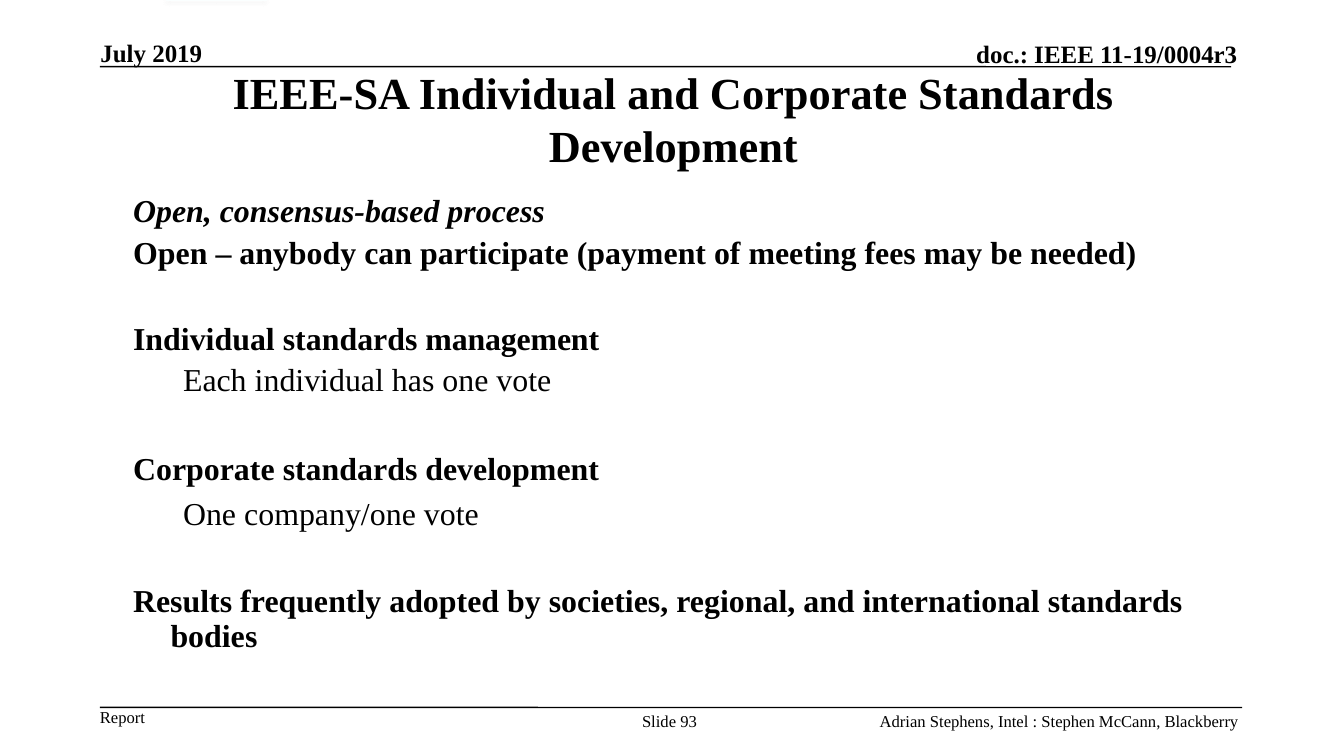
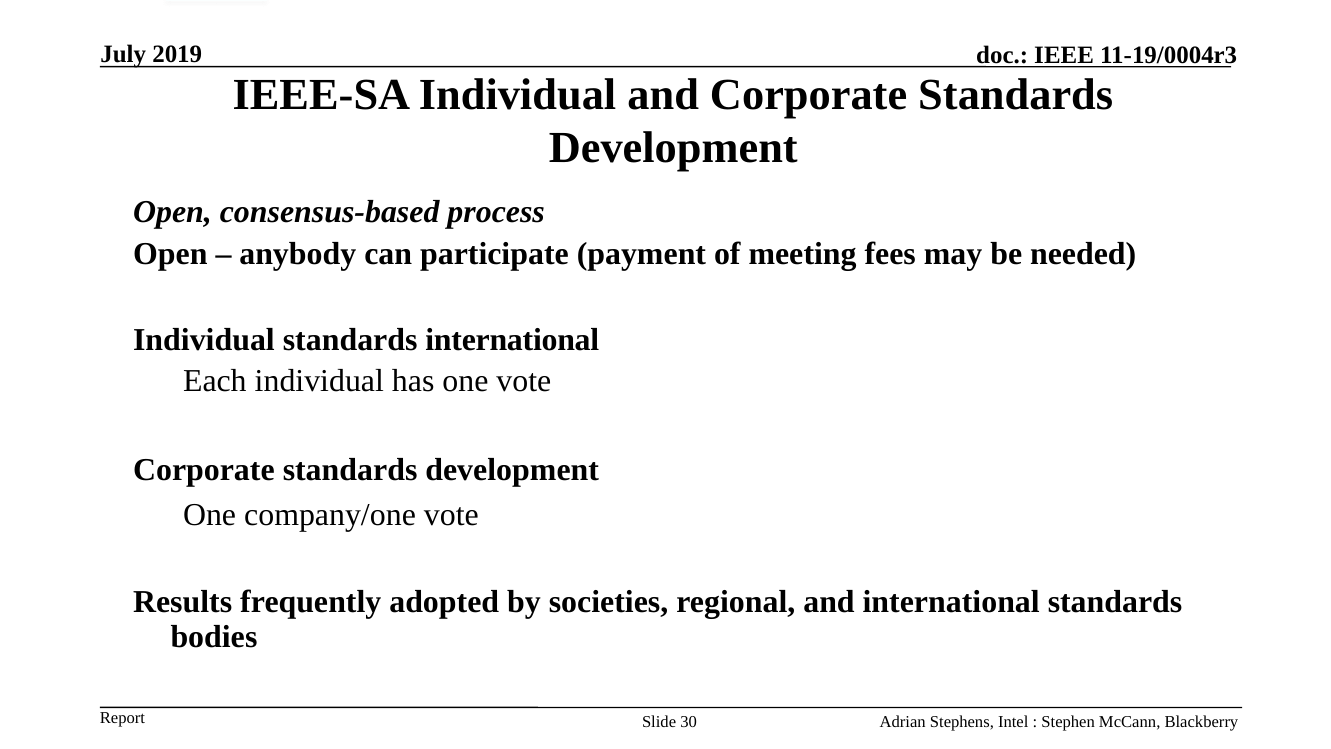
standards management: management -> international
93: 93 -> 30
